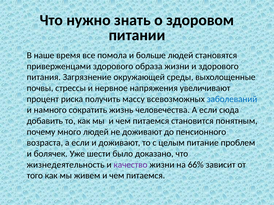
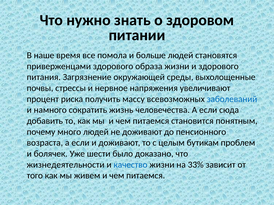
питание: питание -> бутикам
жизнедеятельность: жизнедеятельность -> жизнедеятельности
качество colour: purple -> blue
66%: 66% -> 33%
